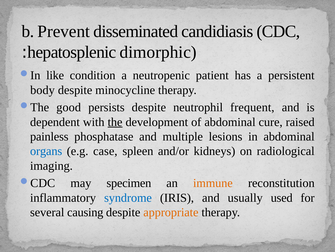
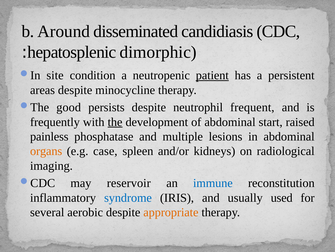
Prevent: Prevent -> Around
like: like -> site
patient underline: none -> present
body: body -> areas
dependent: dependent -> frequently
cure: cure -> start
organs colour: blue -> orange
specimen: specimen -> reservoir
immune colour: orange -> blue
causing: causing -> aerobic
